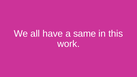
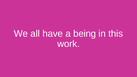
same: same -> being
